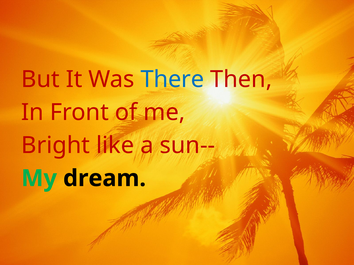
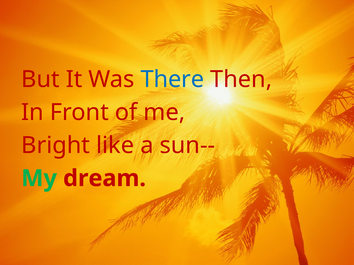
dream colour: black -> red
